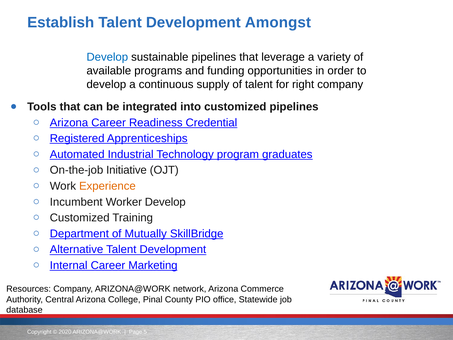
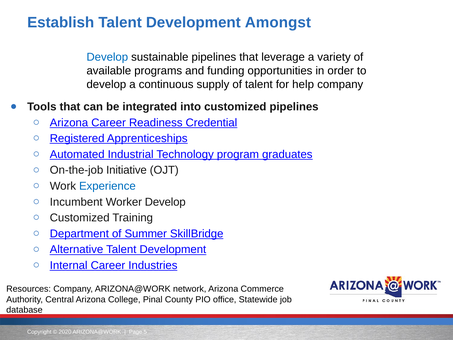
right: right -> help
Experience colour: orange -> blue
Mutually: Mutually -> Summer
Marketing: Marketing -> Industries
